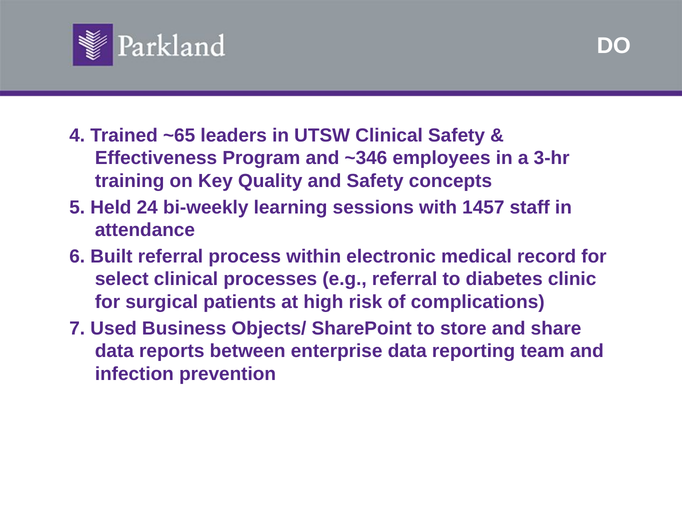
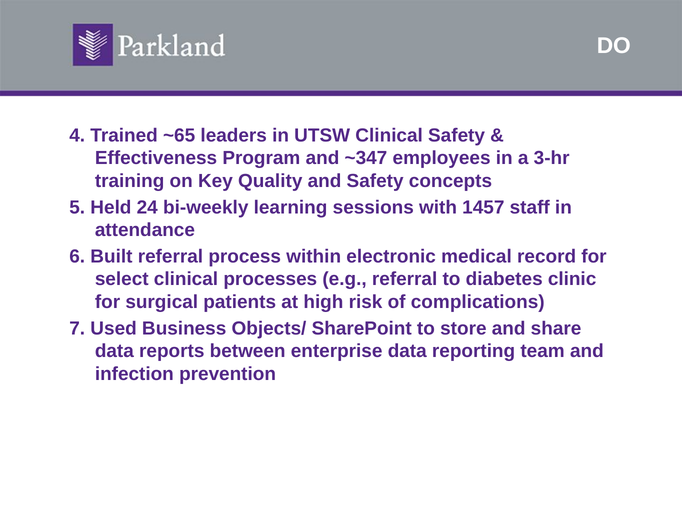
~346: ~346 -> ~347
